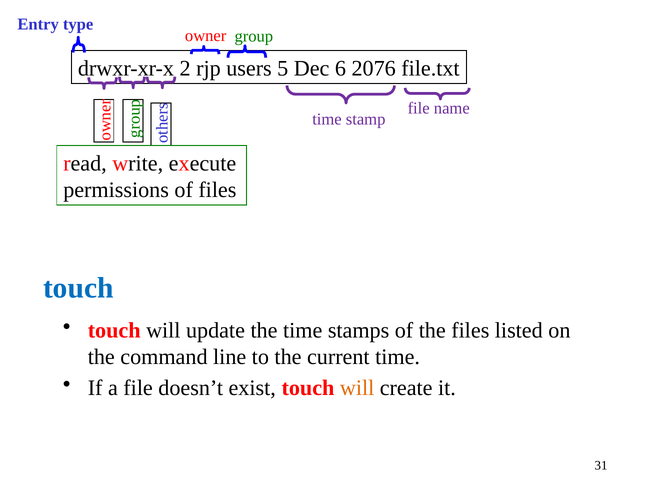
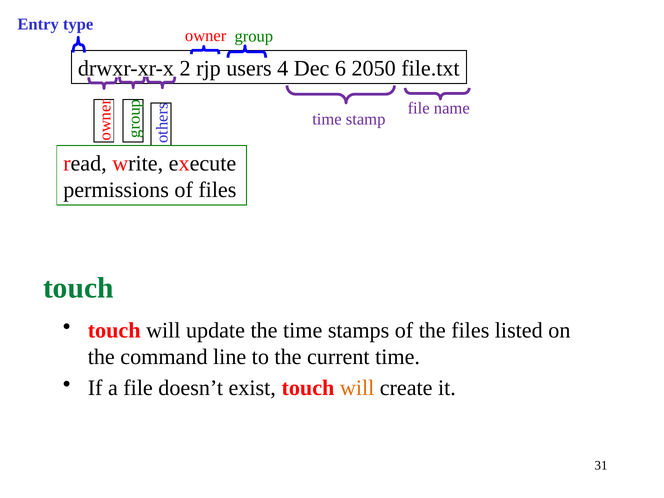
5: 5 -> 4
2076: 2076 -> 2050
touch at (78, 288) colour: blue -> green
